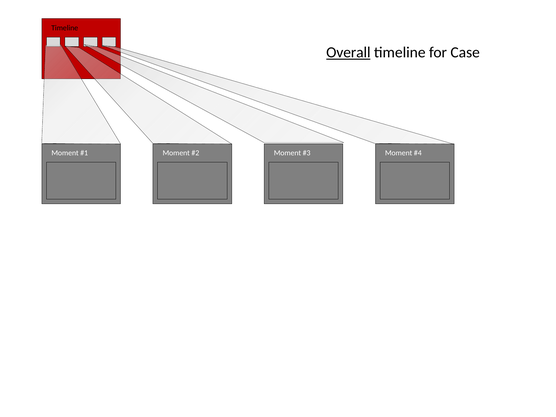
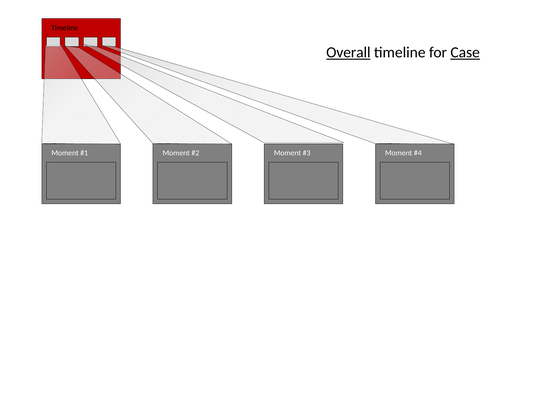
Case underline: none -> present
